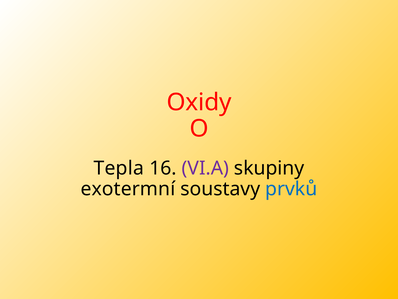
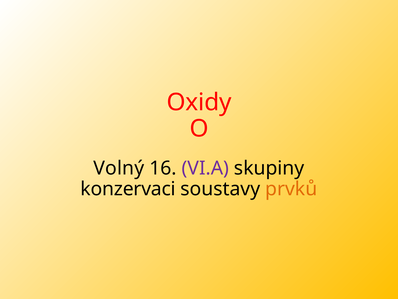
Tepla: Tepla -> Volný
exotermní: exotermní -> konzervaci
prvků colour: blue -> orange
